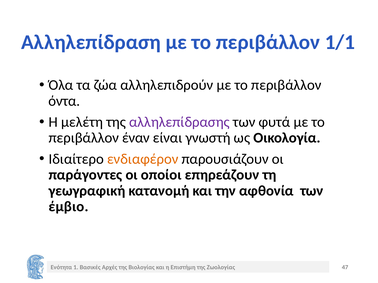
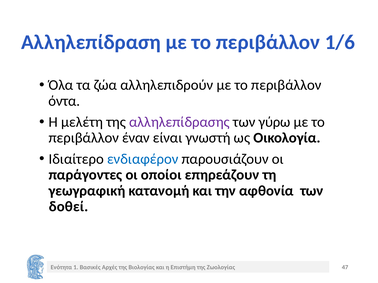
1/1: 1/1 -> 1/6
φυτά: φυτά -> γύρω
ενδιαφέρον colour: orange -> blue
έμβιο: έμβιο -> δοθεί
